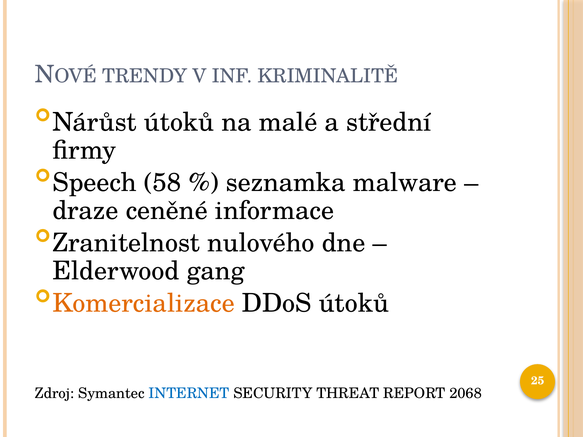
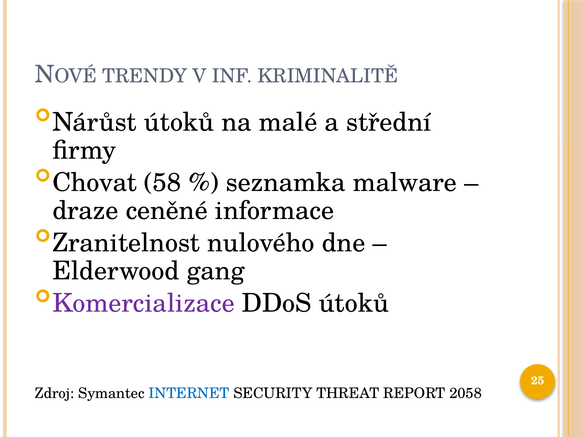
Speech: Speech -> Chovat
Komercializace colour: orange -> purple
2068: 2068 -> 2058
